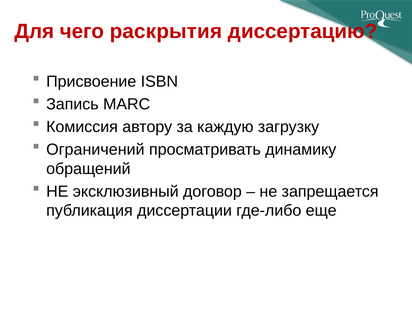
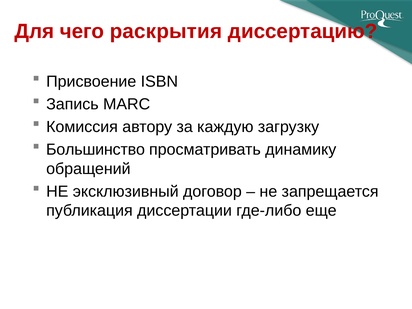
Ограничений: Ограничений -> Большинство
